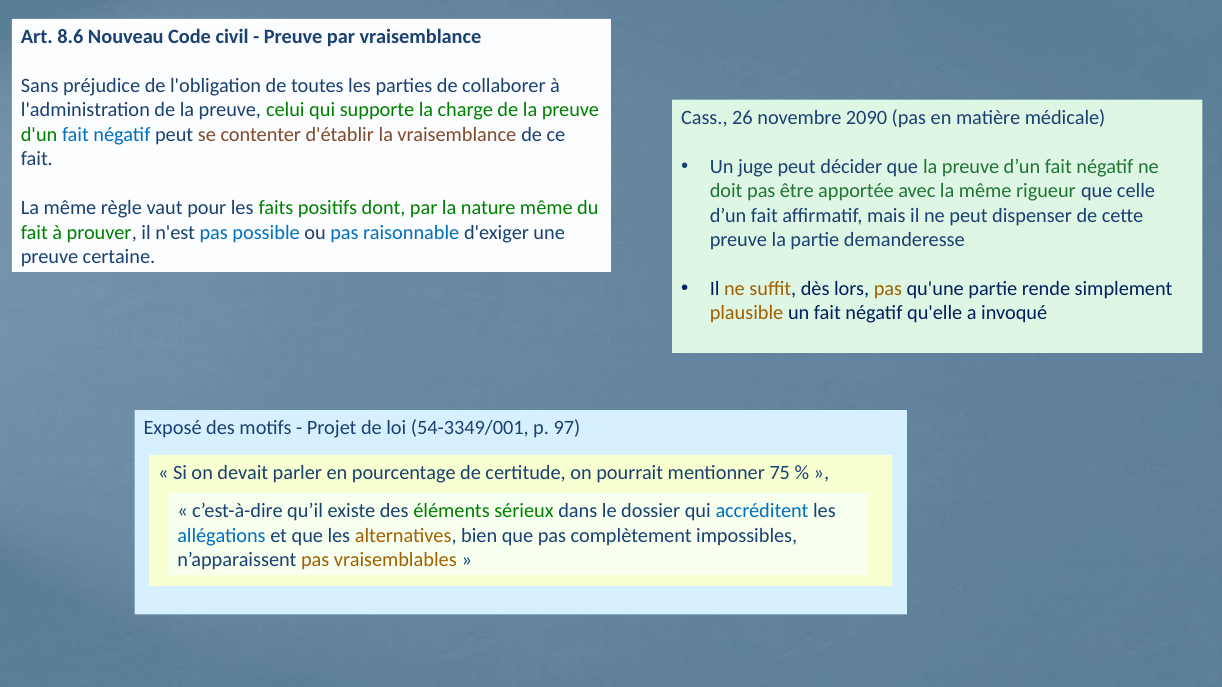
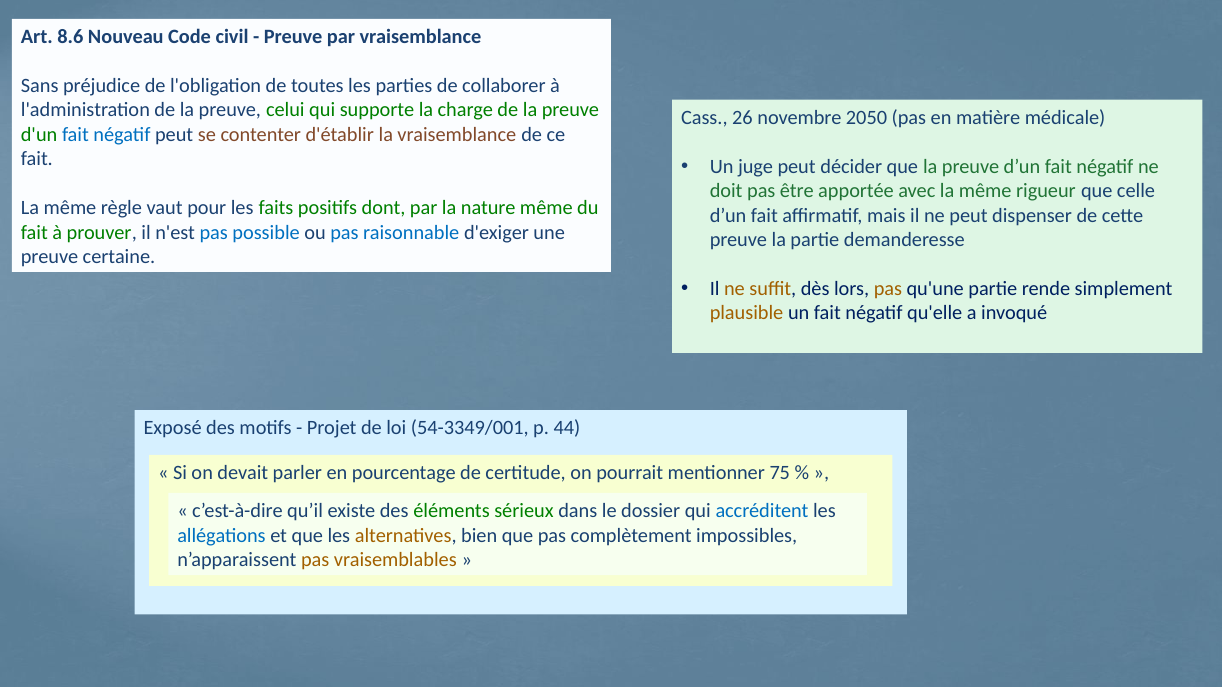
2090: 2090 -> 2050
97: 97 -> 44
